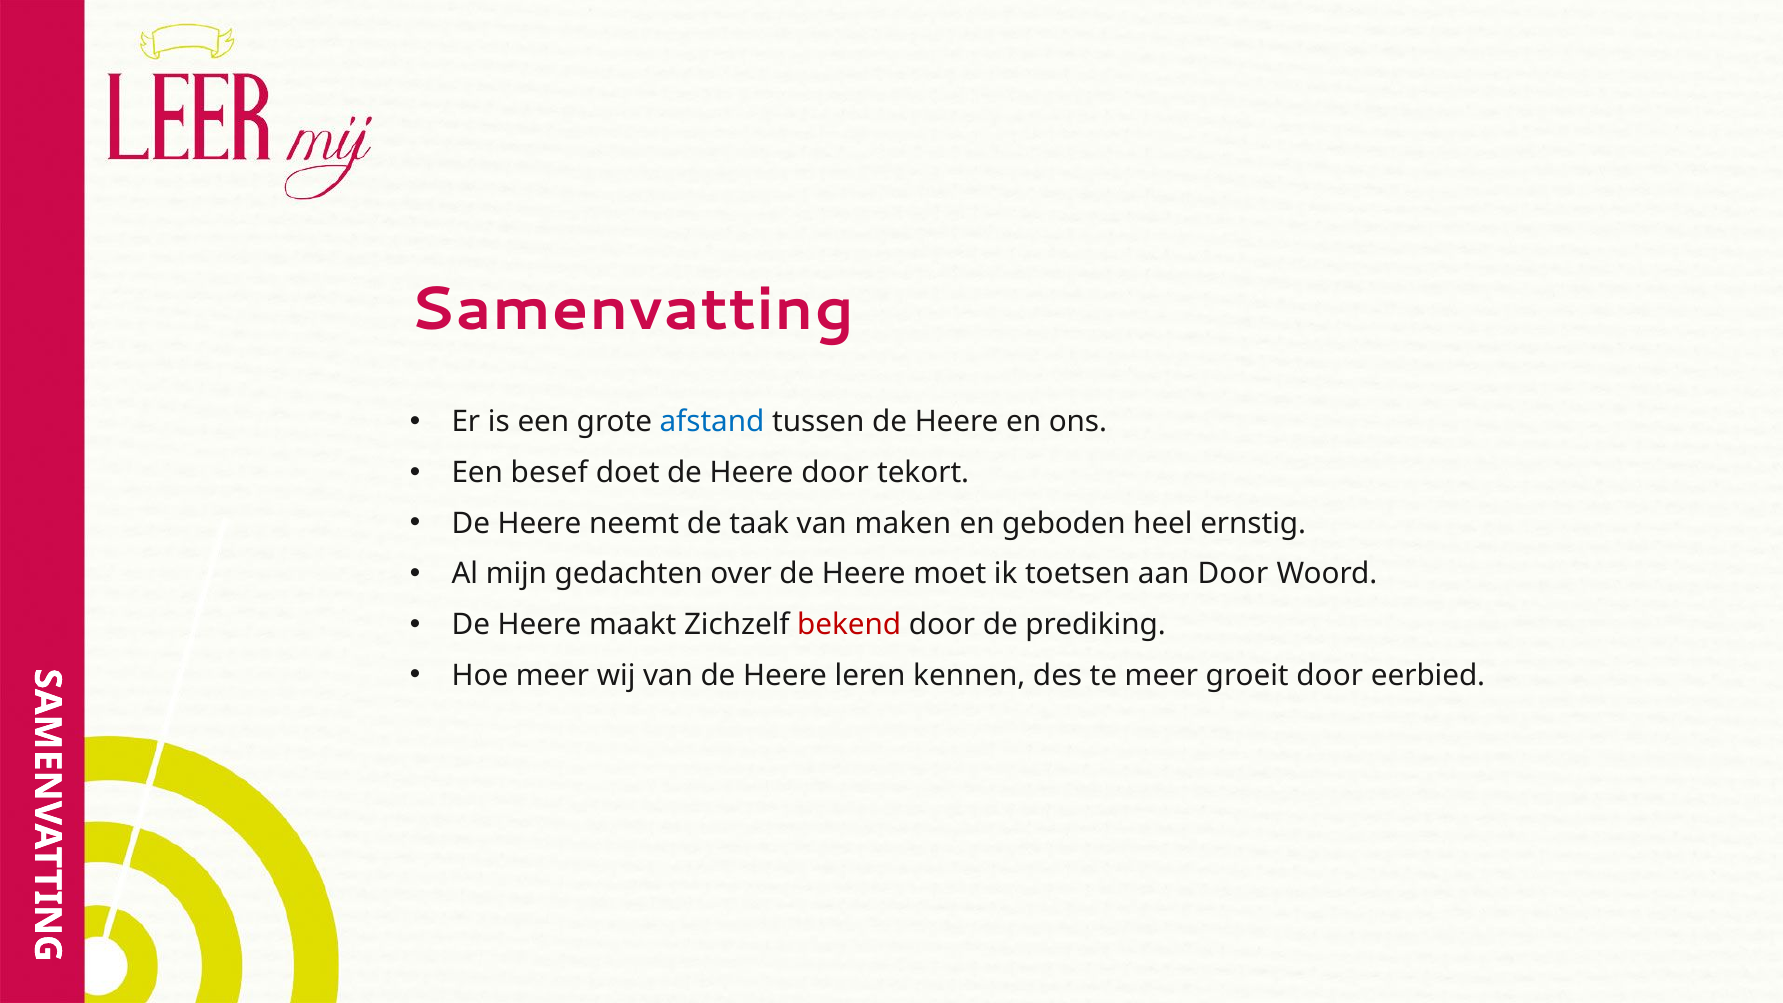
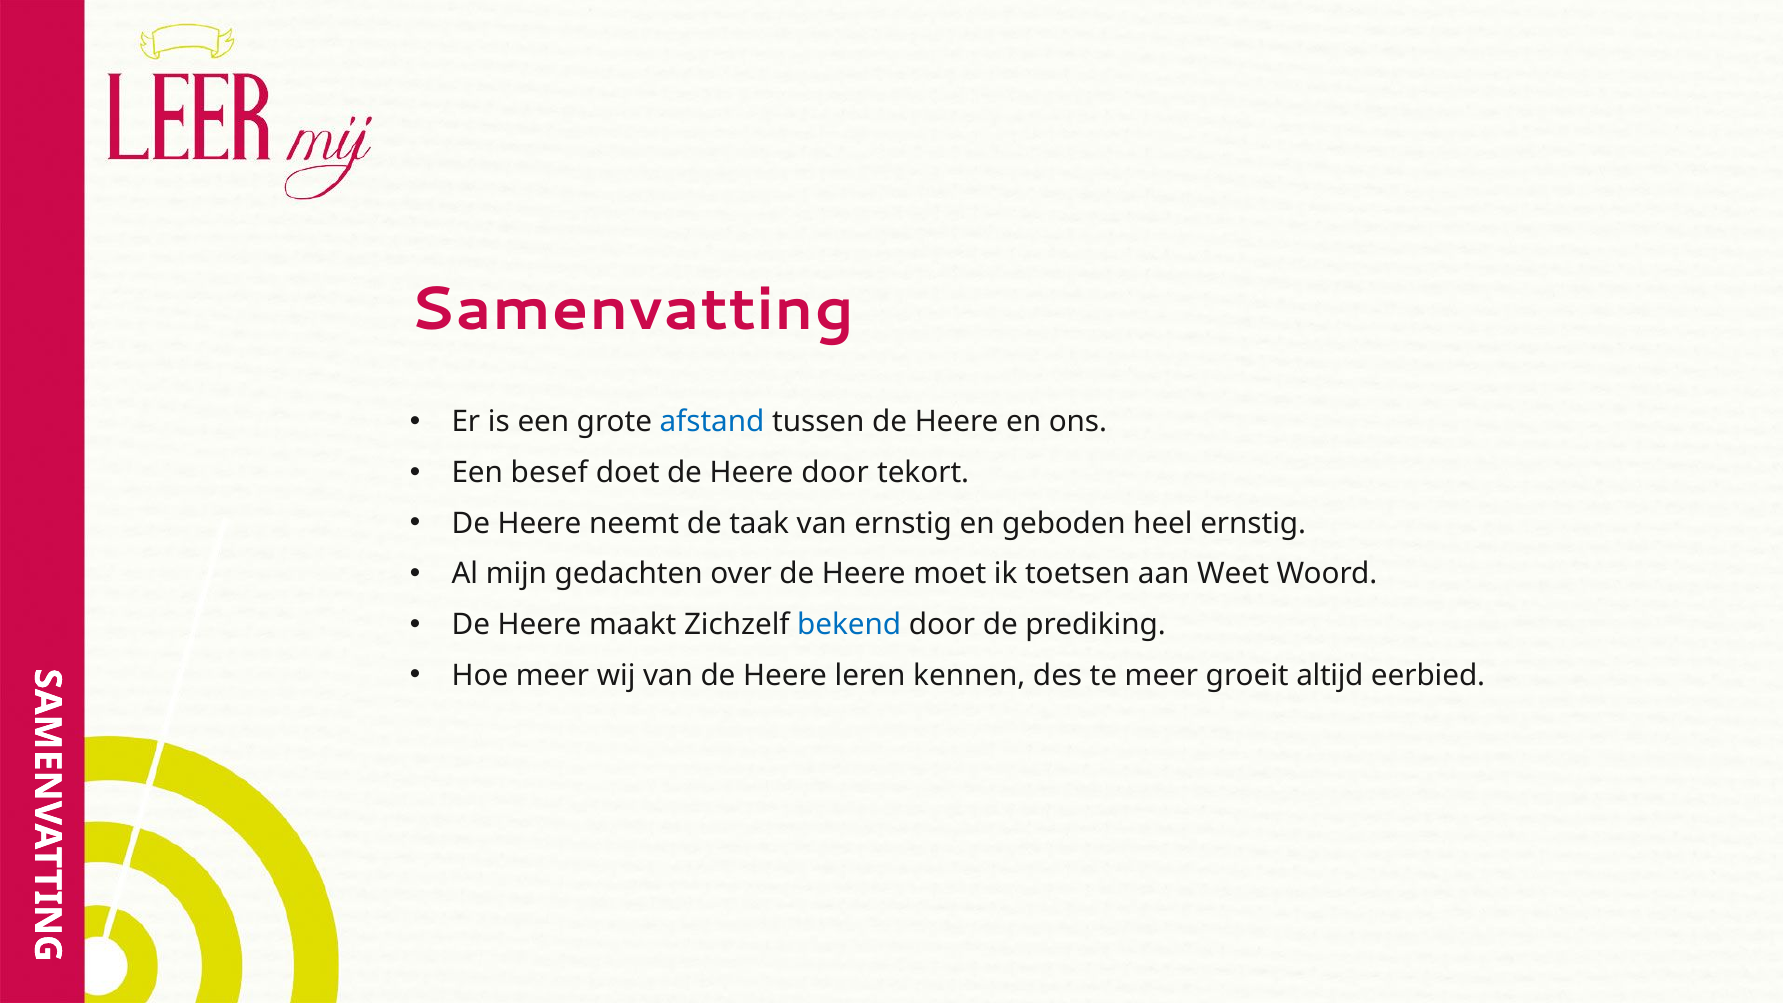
van maken: maken -> ernstig
aan Door: Door -> Weet
bekend colour: red -> blue
groeit door: door -> altijd
